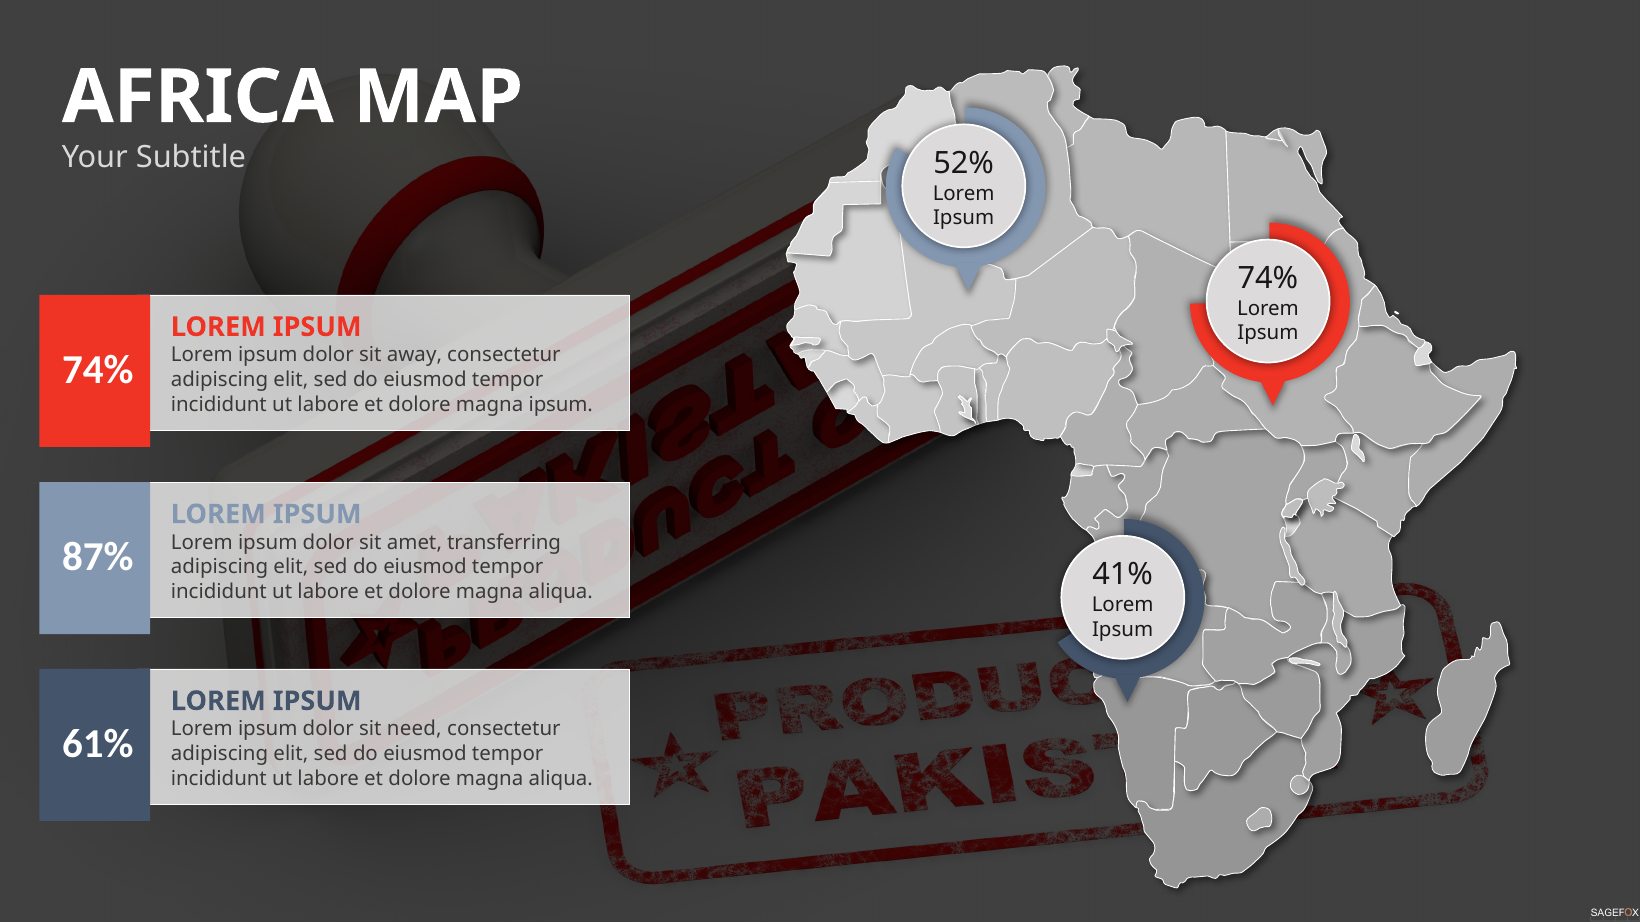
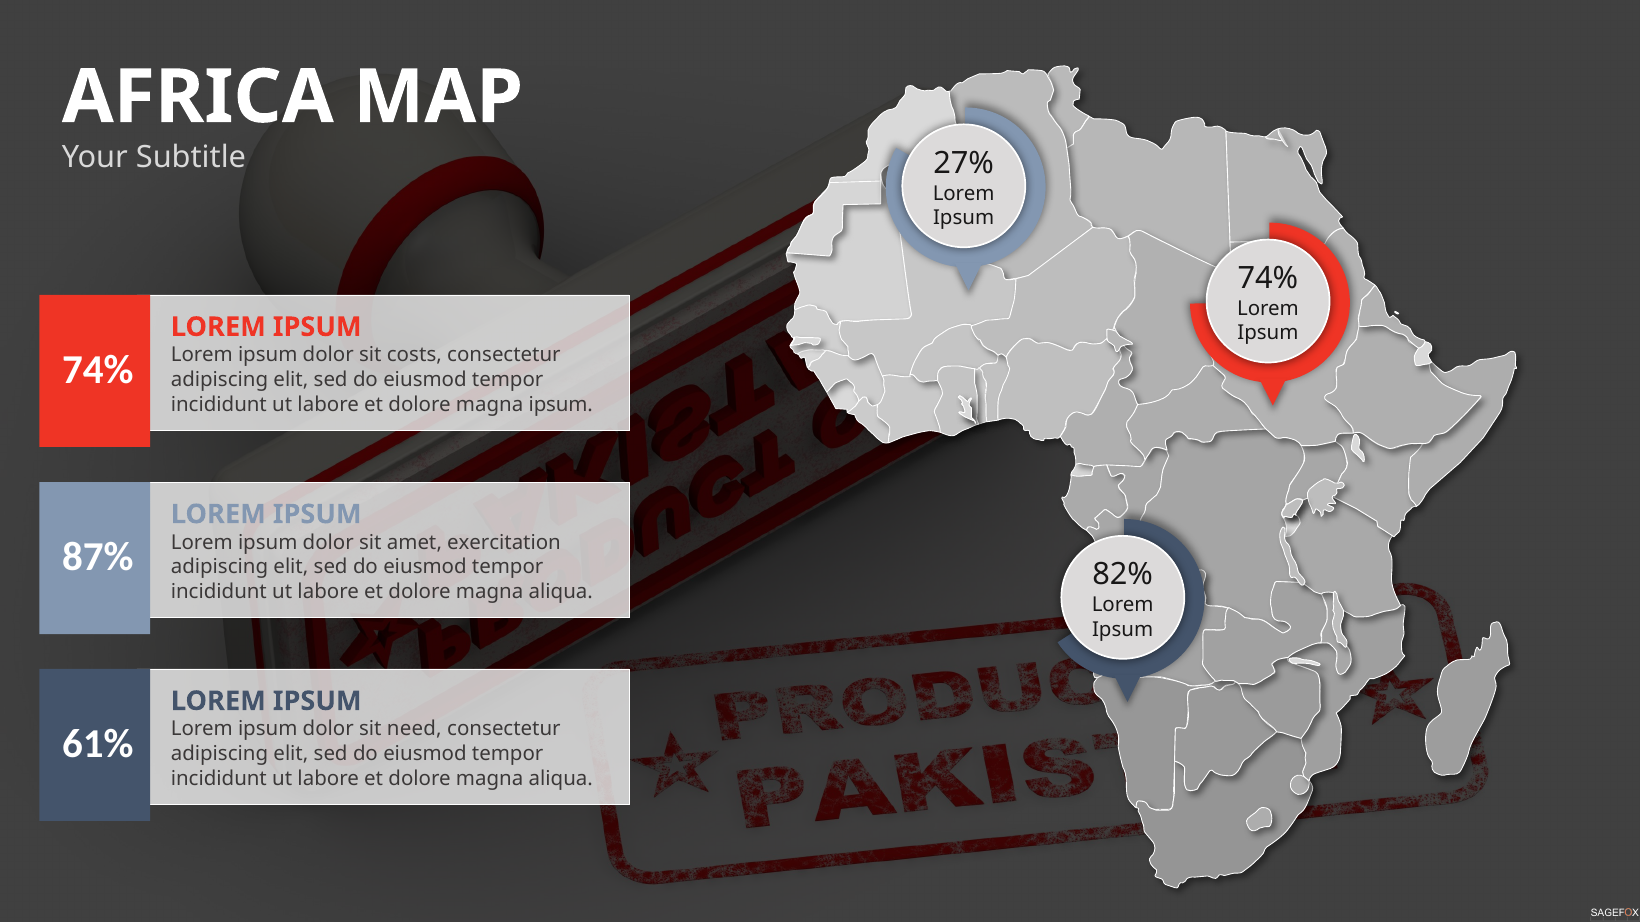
52%: 52% -> 27%
away: away -> costs
transferring: transferring -> exercitation
41%: 41% -> 82%
